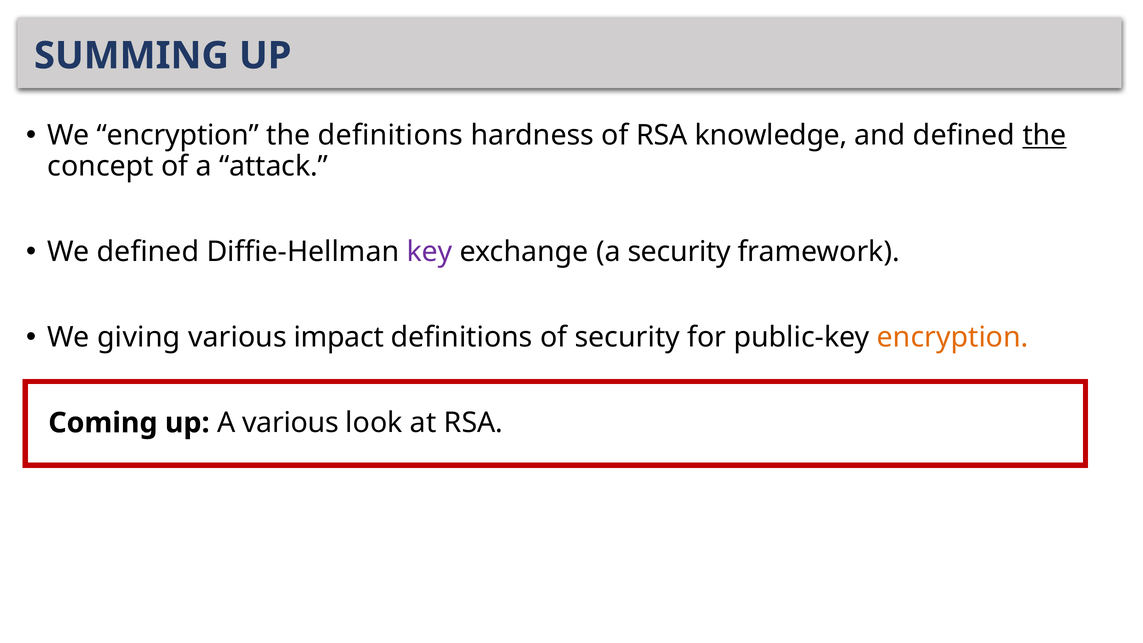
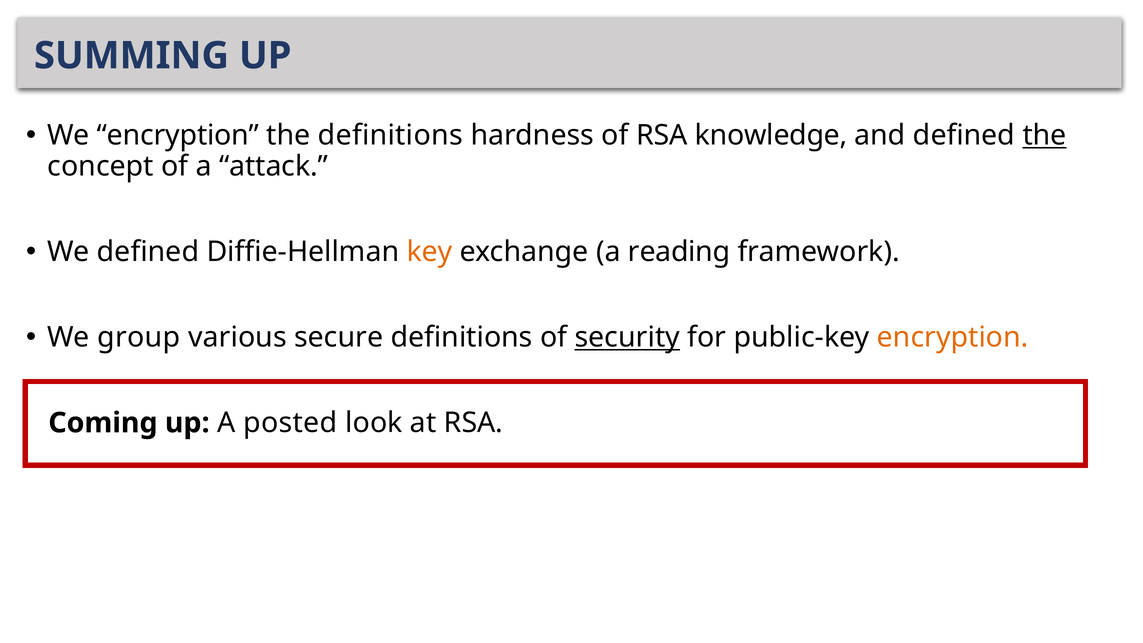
key colour: purple -> orange
a security: security -> reading
giving: giving -> group
impact: impact -> secure
security at (627, 337) underline: none -> present
A various: various -> posted
